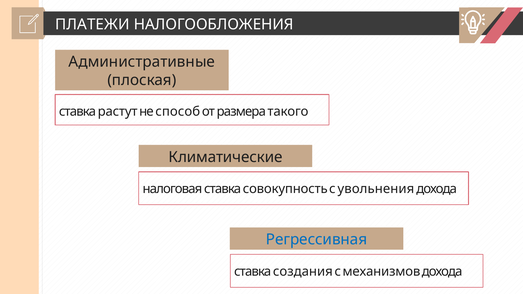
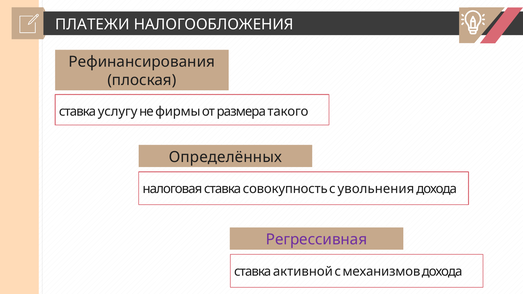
Административные: Административные -> Рефинансирования
растут: растут -> услугу
способ: способ -> фирмы
Климатические: Климатические -> Определённых
Регрессивная colour: blue -> purple
создания: создания -> активной
